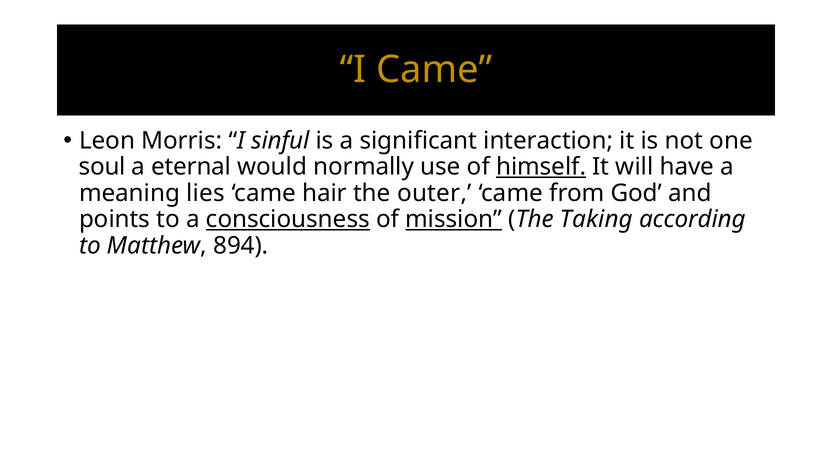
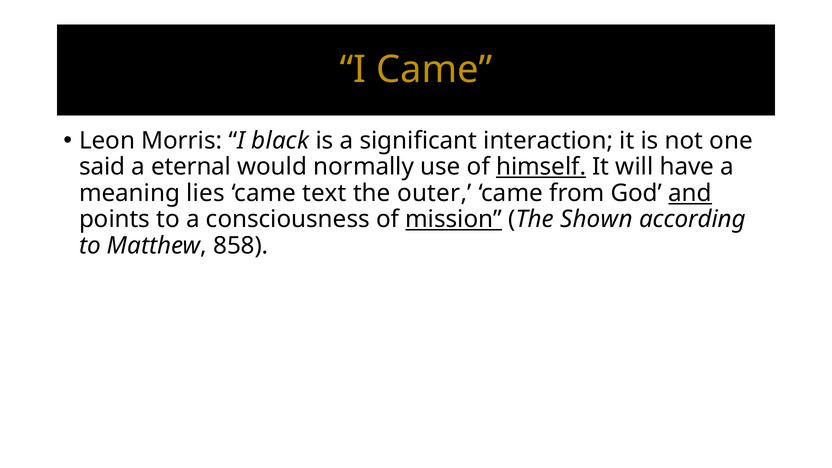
sinful: sinful -> black
soul: soul -> said
hair: hair -> text
and underline: none -> present
consciousness underline: present -> none
Taking: Taking -> Shown
894: 894 -> 858
